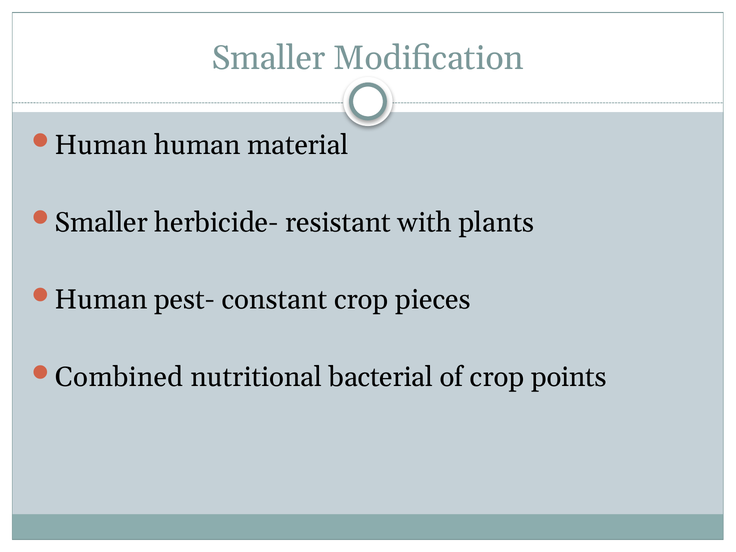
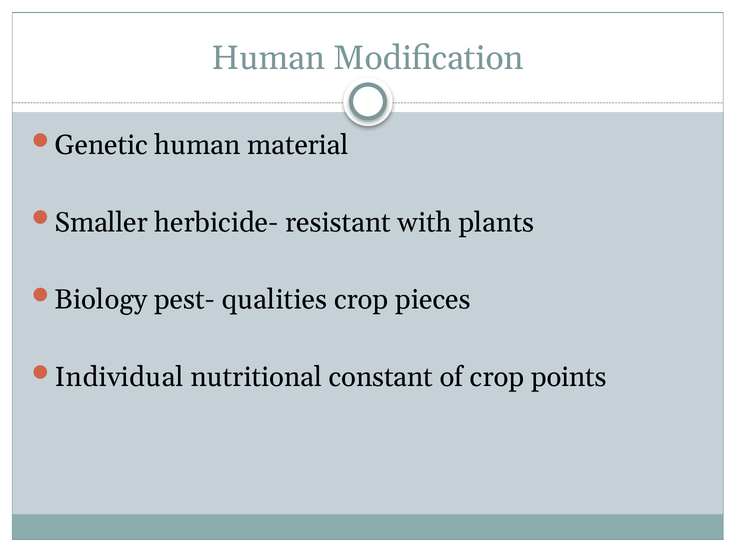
Smaller at (269, 58): Smaller -> Human
Human at (101, 145): Human -> Genetic
Human at (101, 300): Human -> Biology
constant: constant -> qualities
Combined: Combined -> Individual
bacterial: bacterial -> constant
